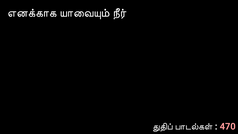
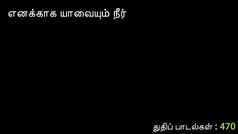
470 colour: pink -> light green
